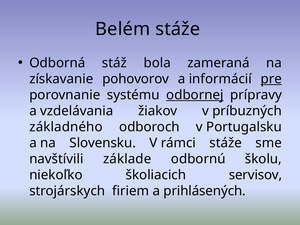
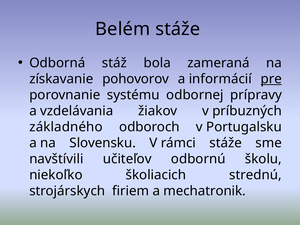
odbornej underline: present -> none
základe: základe -> učiteľov
servisov: servisov -> strednú
prihlásených: prihlásených -> mechatronik
